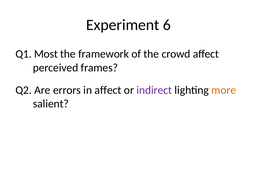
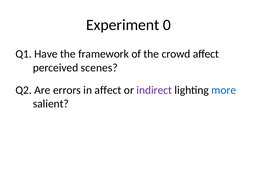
6: 6 -> 0
Most: Most -> Have
frames: frames -> scenes
more colour: orange -> blue
